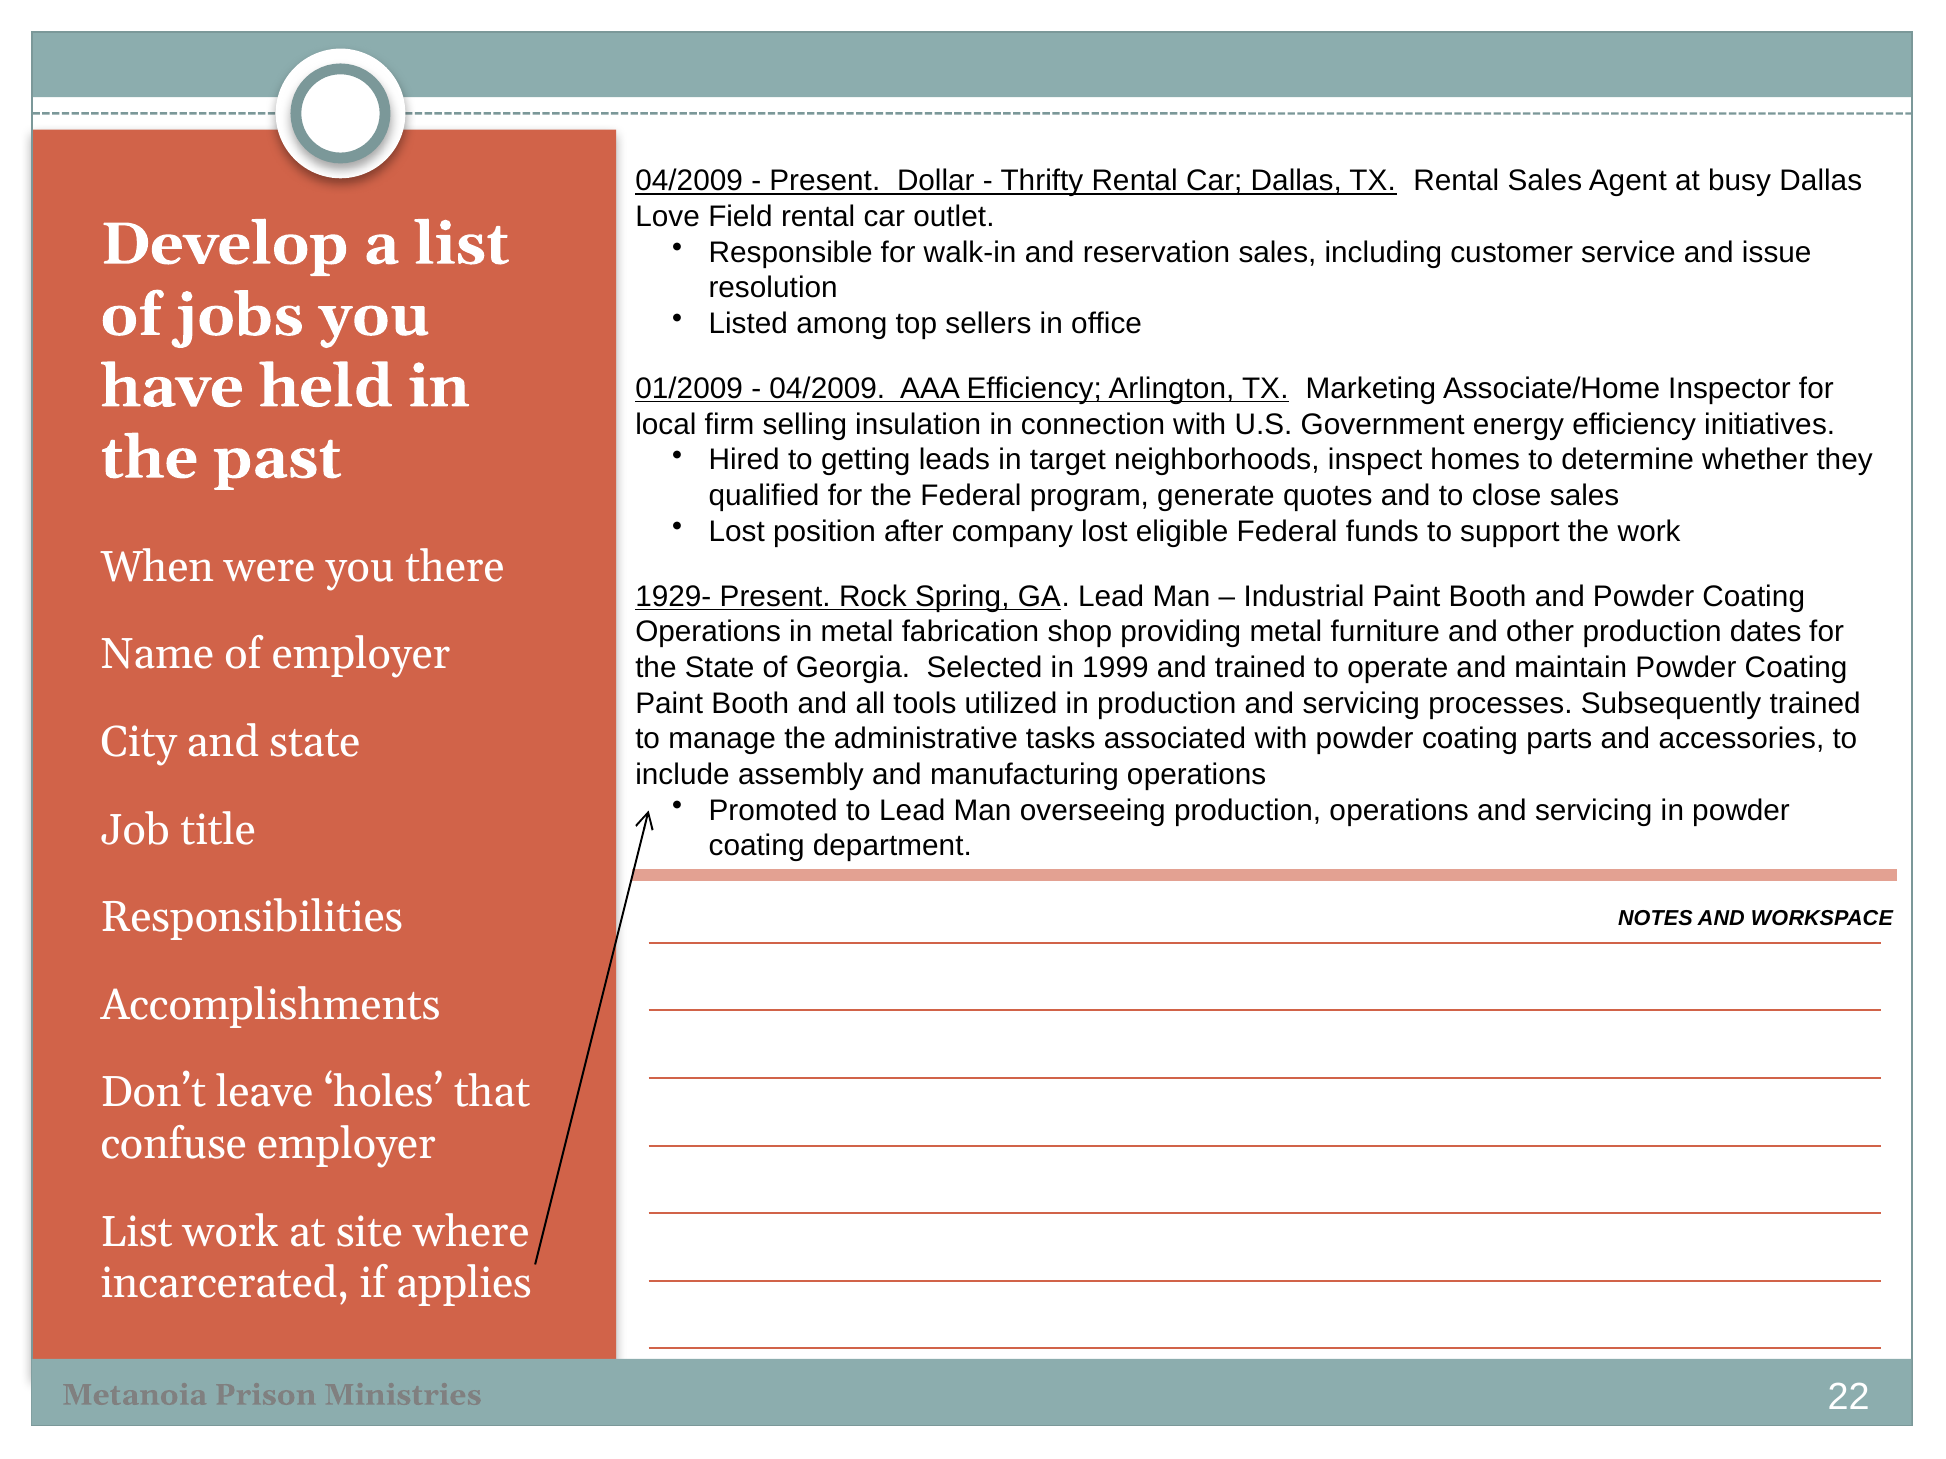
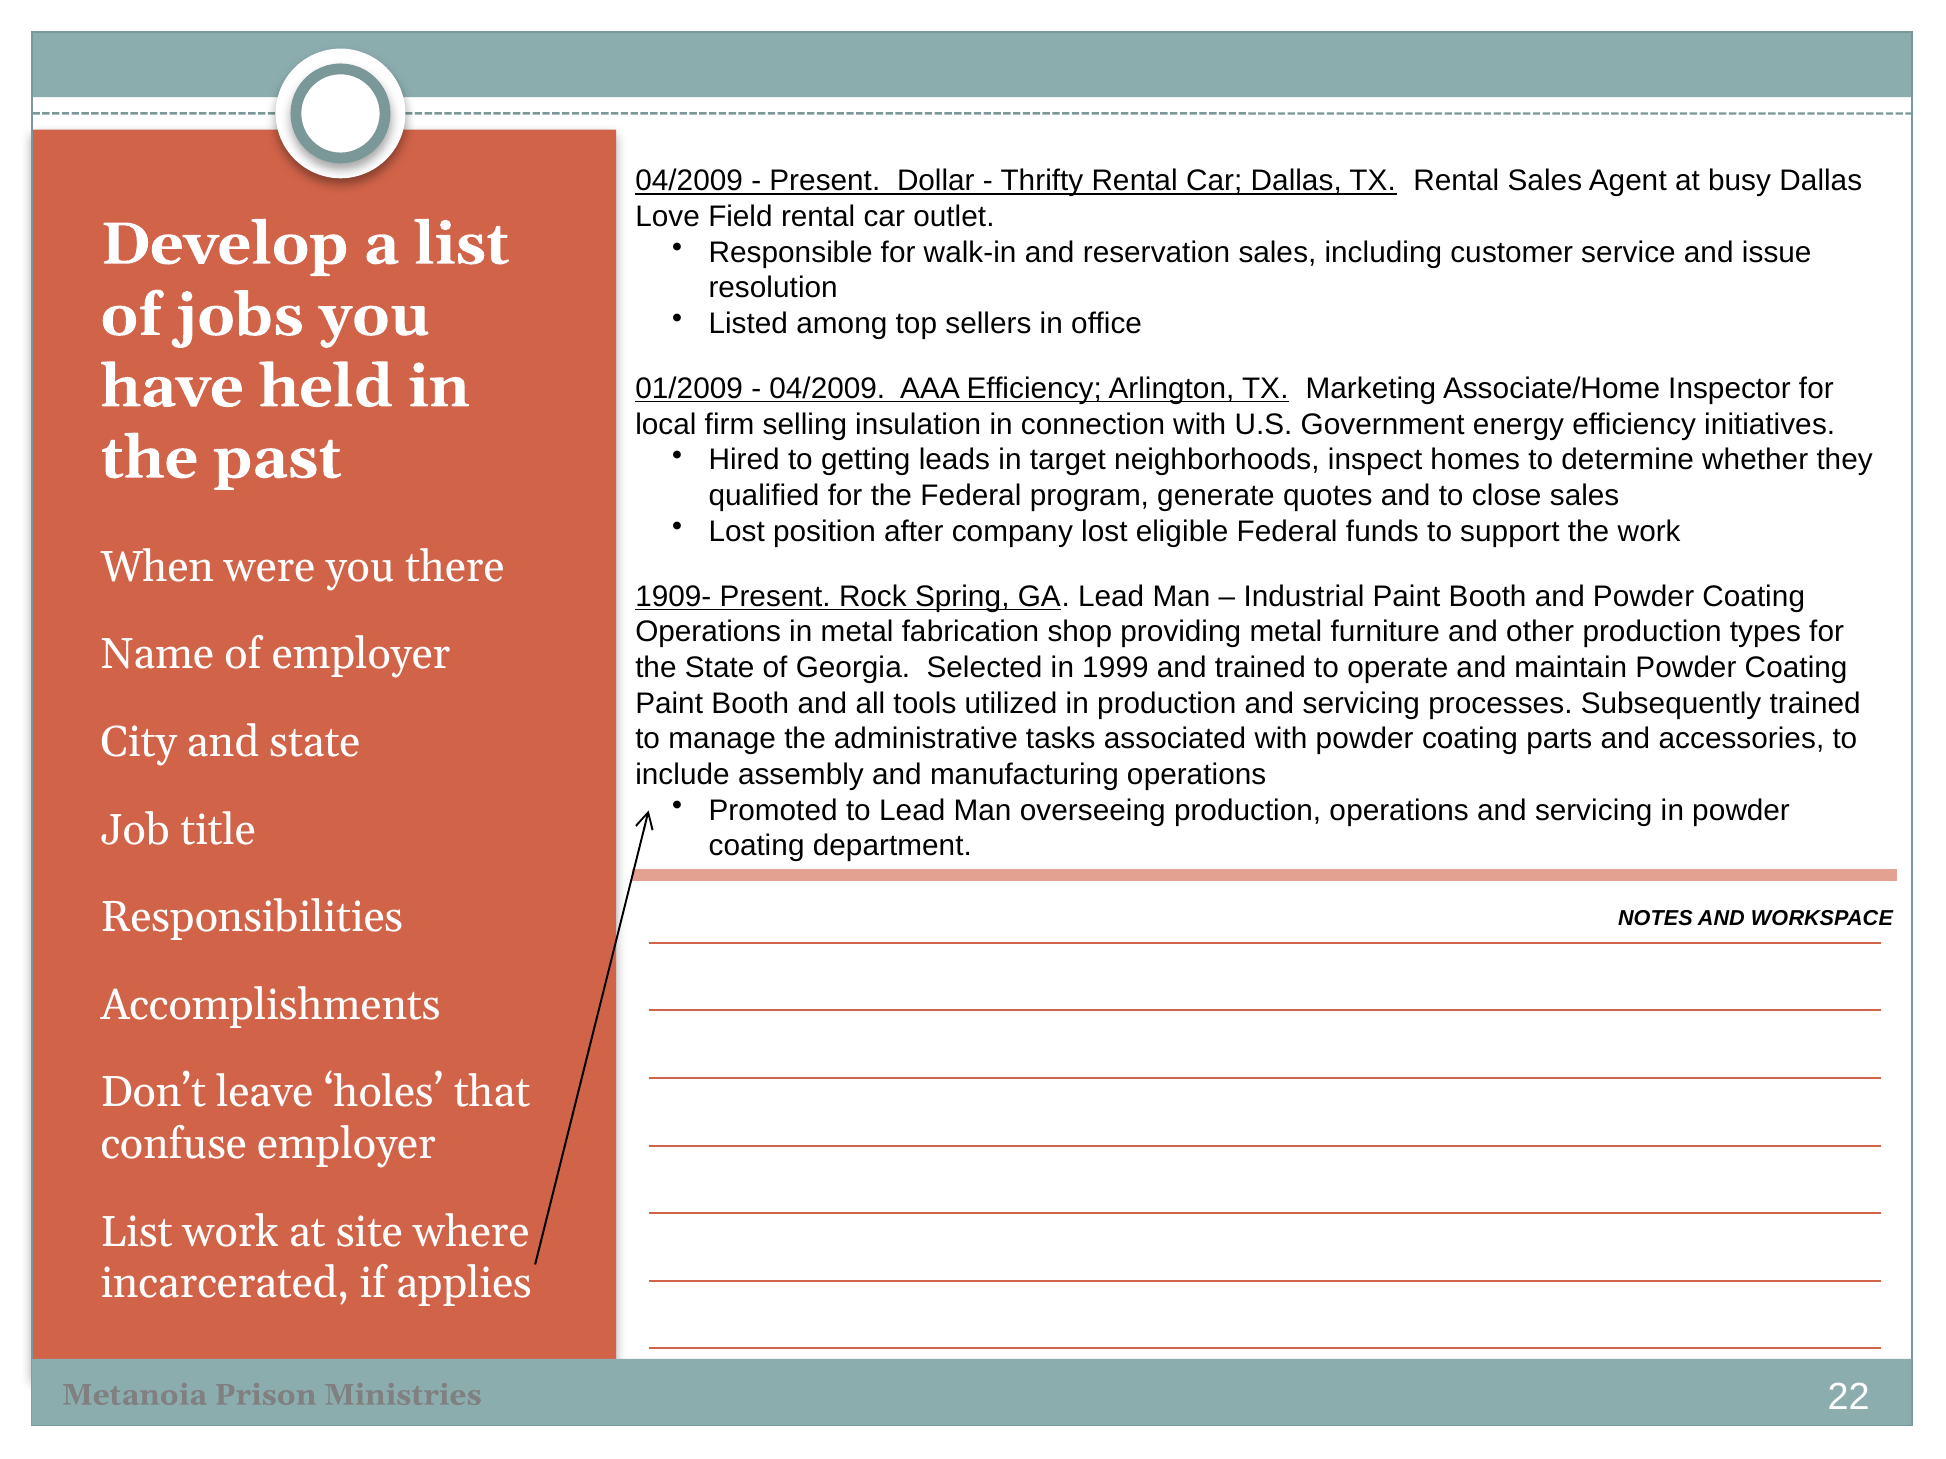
1929-: 1929- -> 1909-
dates: dates -> types
